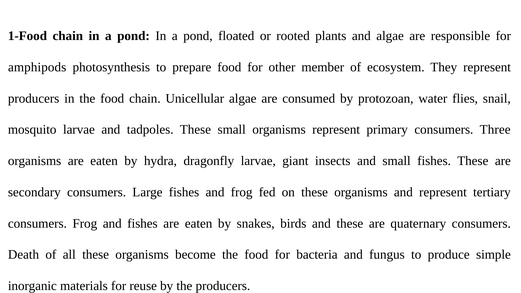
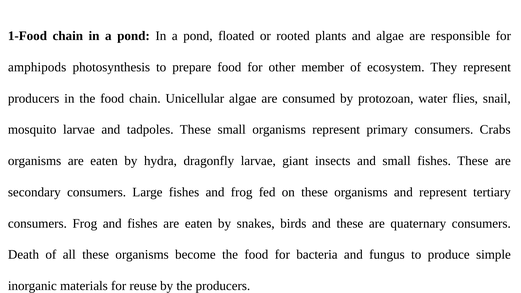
Three: Three -> Crabs
